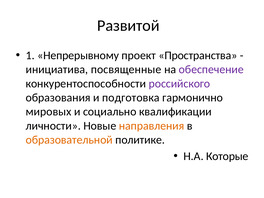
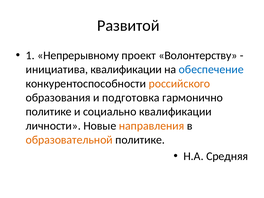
Пространства: Пространства -> Волонтерству
инициатива посвященные: посвященные -> квалификации
обеспечение colour: purple -> blue
российского colour: purple -> orange
мировых at (49, 112): мировых -> политике
Которые: Которые -> Средняя
